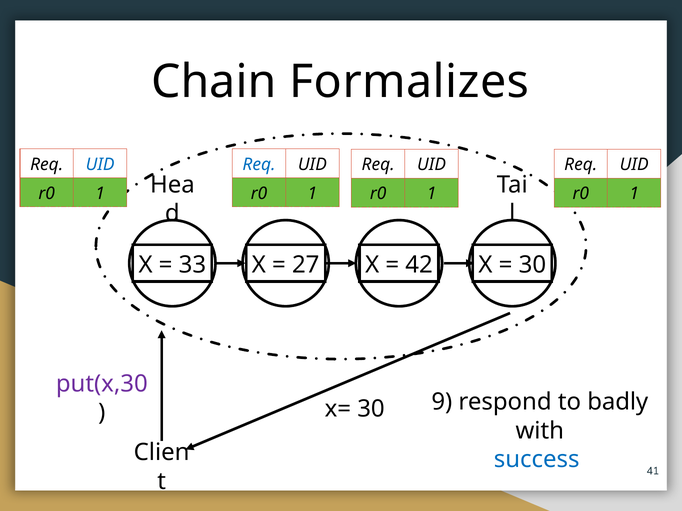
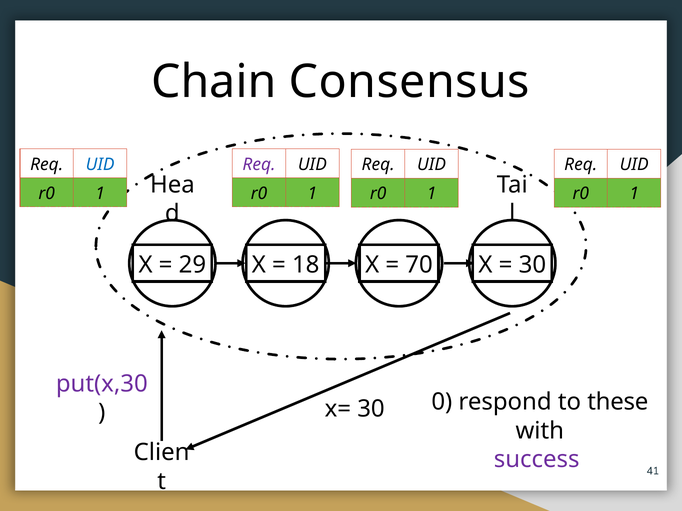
Formalizes: Formalizes -> Consensus
Req at (259, 165) colour: blue -> purple
33: 33 -> 29
27: 27 -> 18
42: 42 -> 70
9: 9 -> 0
badly: badly -> these
success colour: blue -> purple
